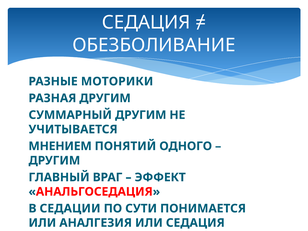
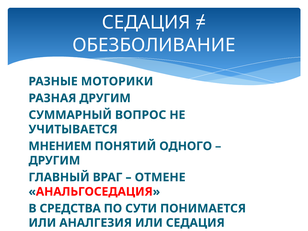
СУММАРНЫЙ ДРУГИМ: ДРУГИМ -> ВОПРОС
ЭФФЕКТ: ЭФФЕКТ -> ОТМЕНЕ
СЕДАЦИИ: СЕДАЦИИ -> СРЕДСТВА
